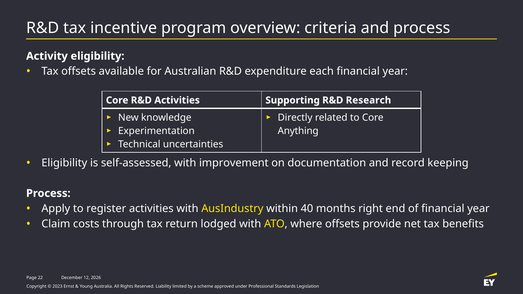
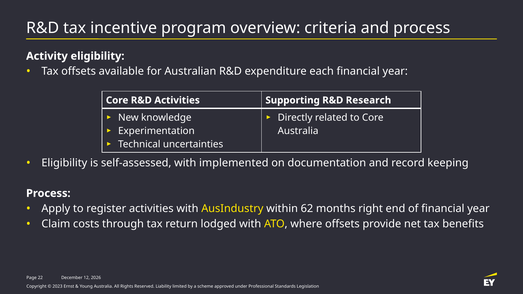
Anything at (298, 131): Anything -> Australia
improvement: improvement -> implemented
40: 40 -> 62
